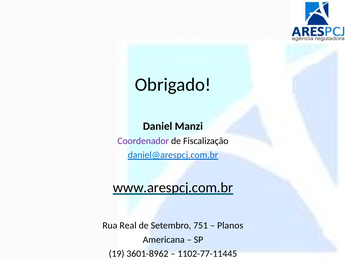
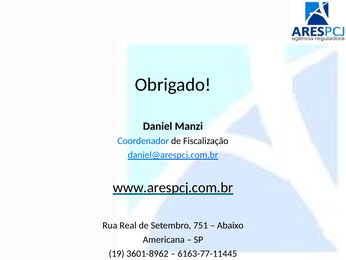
Coordenador colour: purple -> blue
Planos: Planos -> Abaixo
1102-77-11445: 1102-77-11445 -> 6163-77-11445
